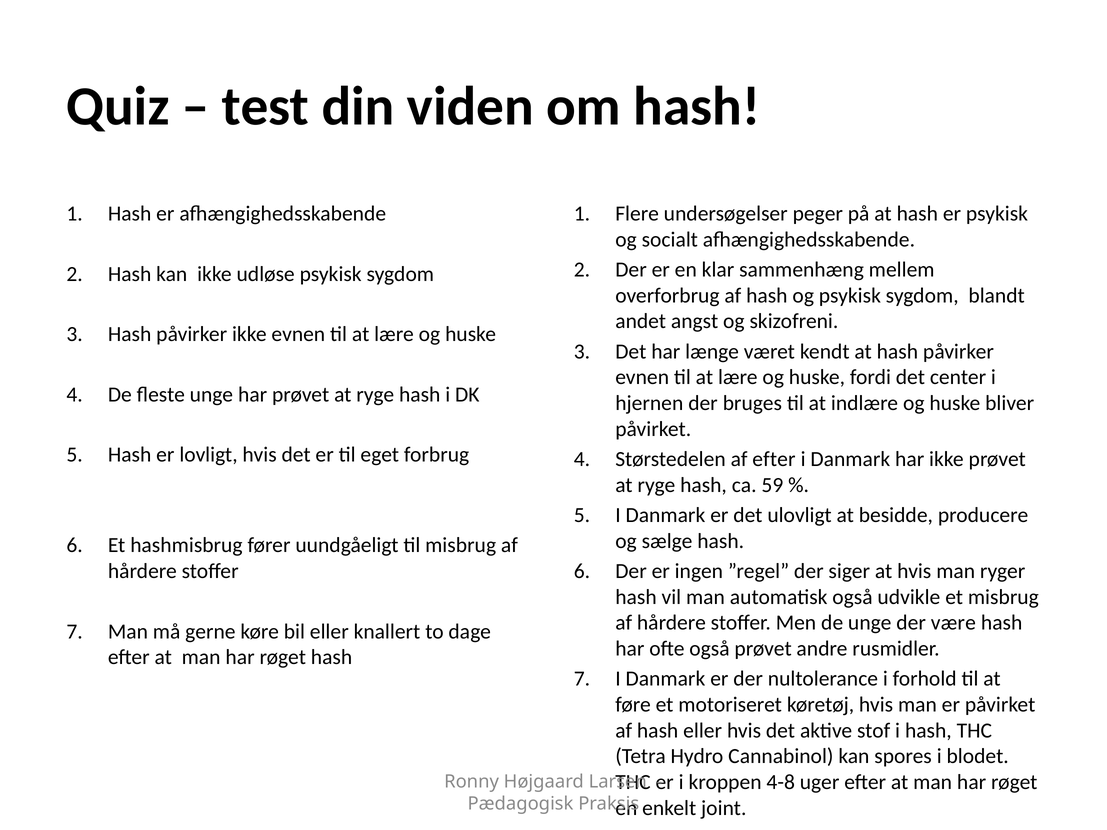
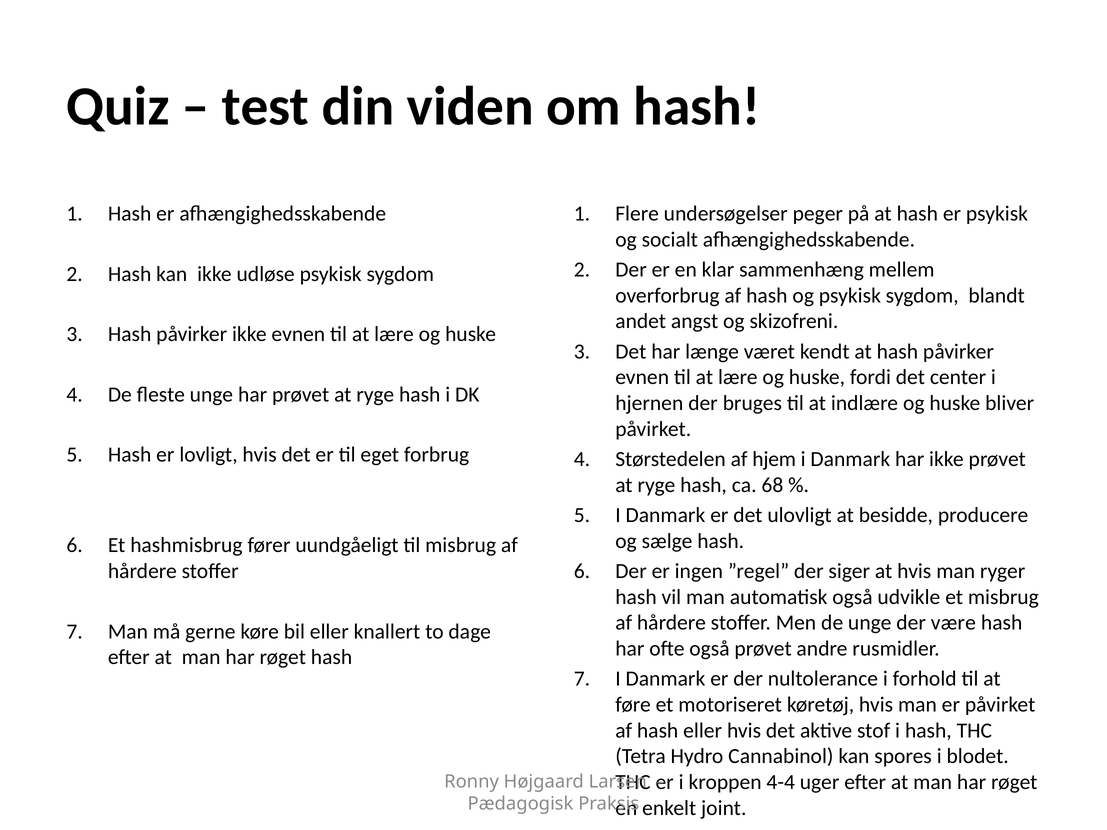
af efter: efter -> hjem
59: 59 -> 68
4-8: 4-8 -> 4-4
